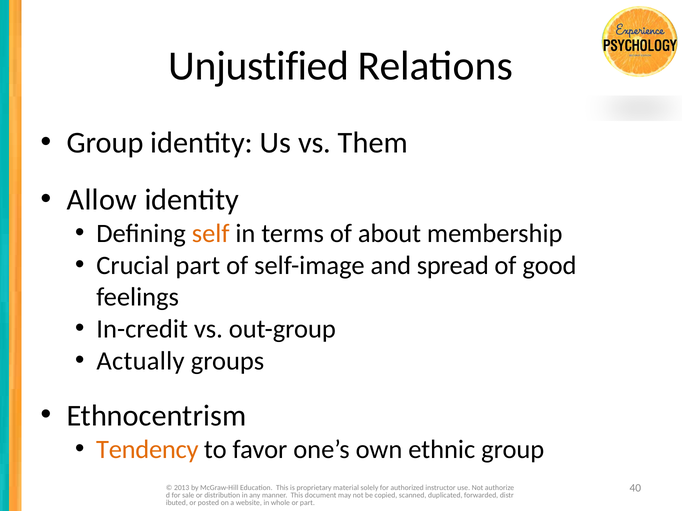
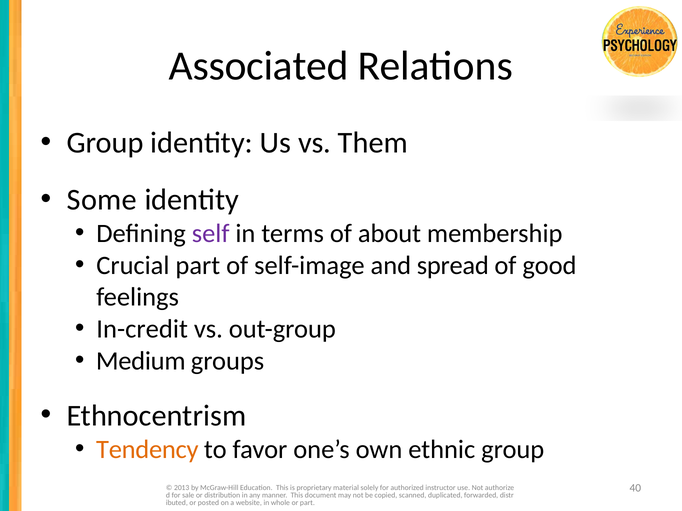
Unjustified: Unjustified -> Associated
Allow: Allow -> Some
self colour: orange -> purple
Actually: Actually -> Medium
